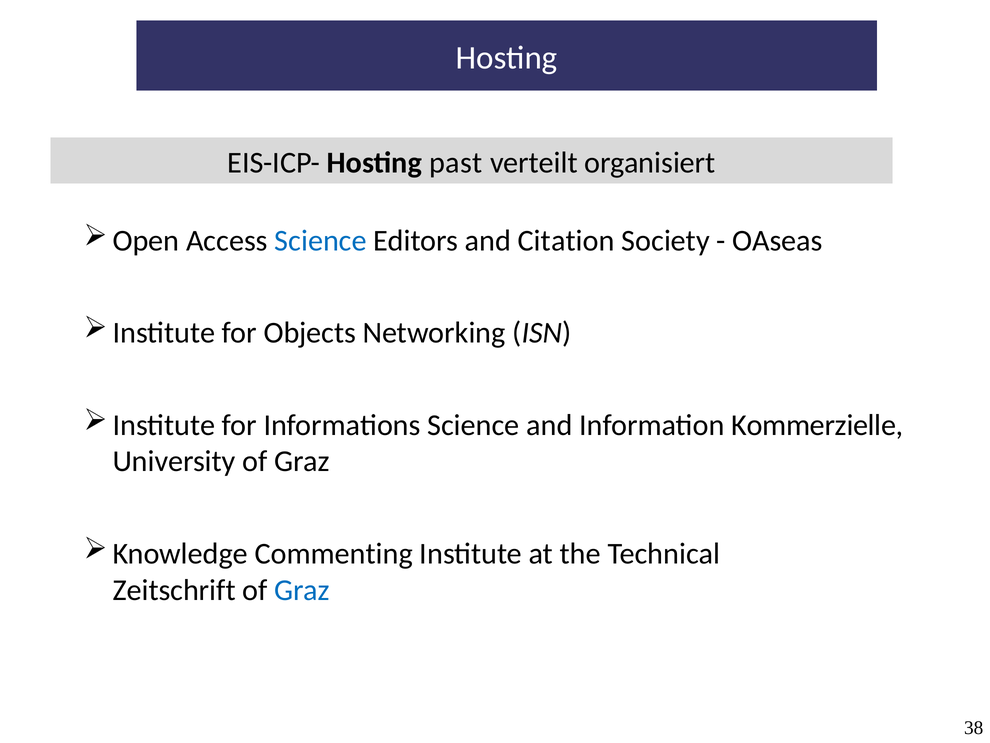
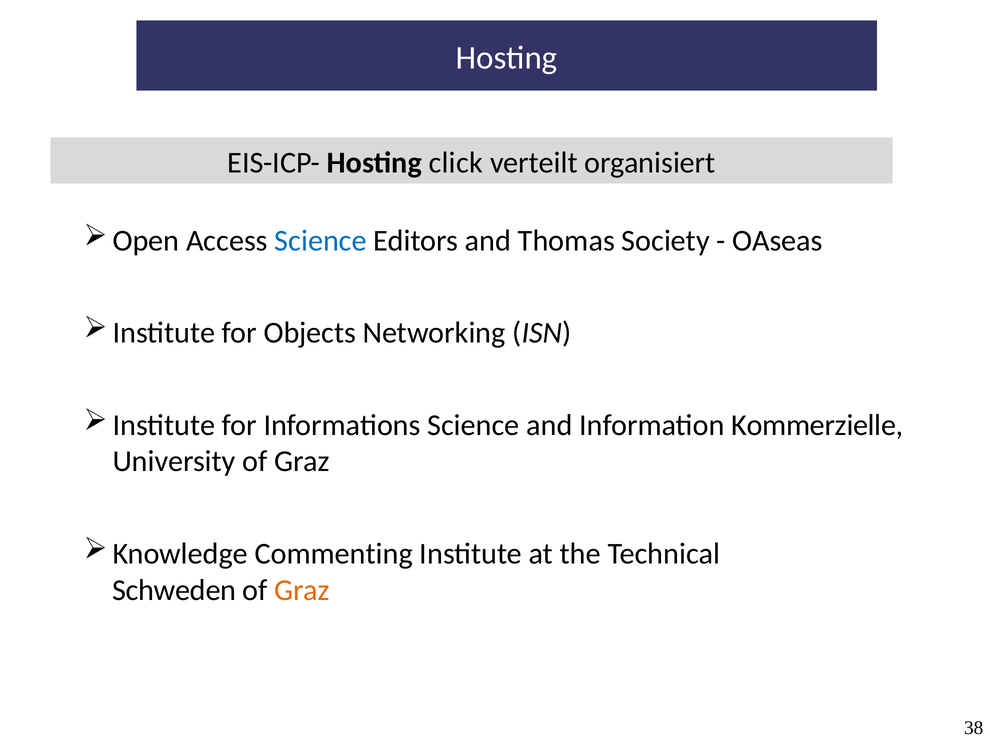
past: past -> click
Citation: Citation -> Thomas
Zeitschrift: Zeitschrift -> Schweden
Graz at (302, 590) colour: blue -> orange
